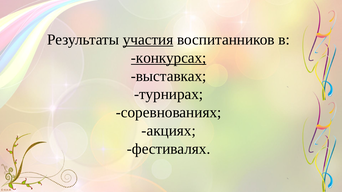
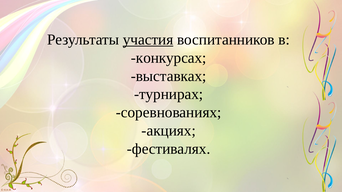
конкурсах underline: present -> none
